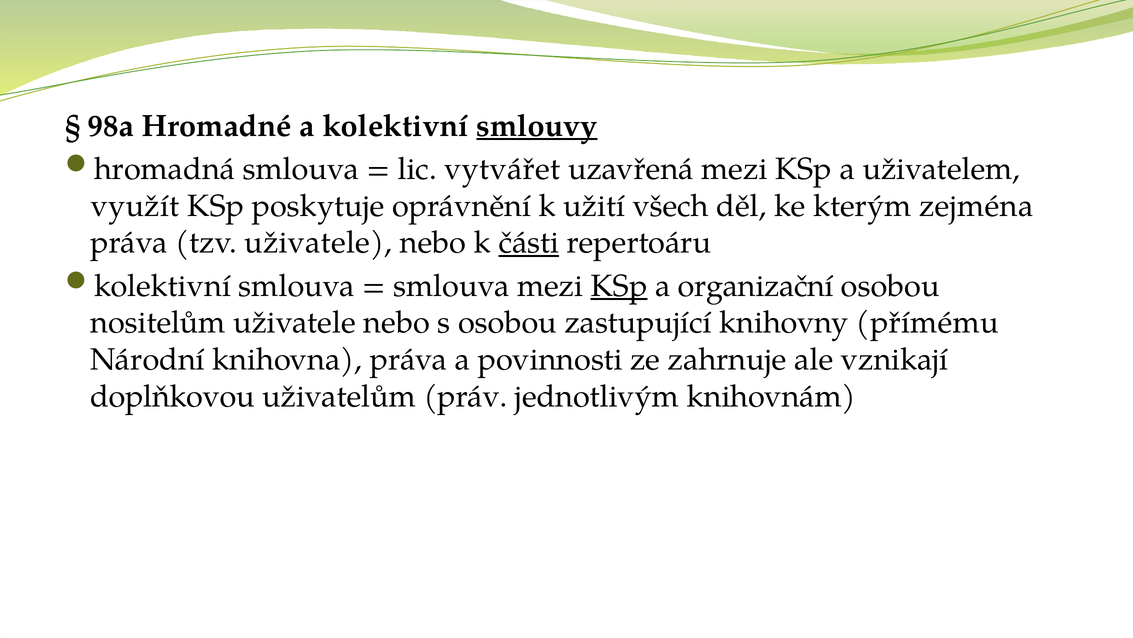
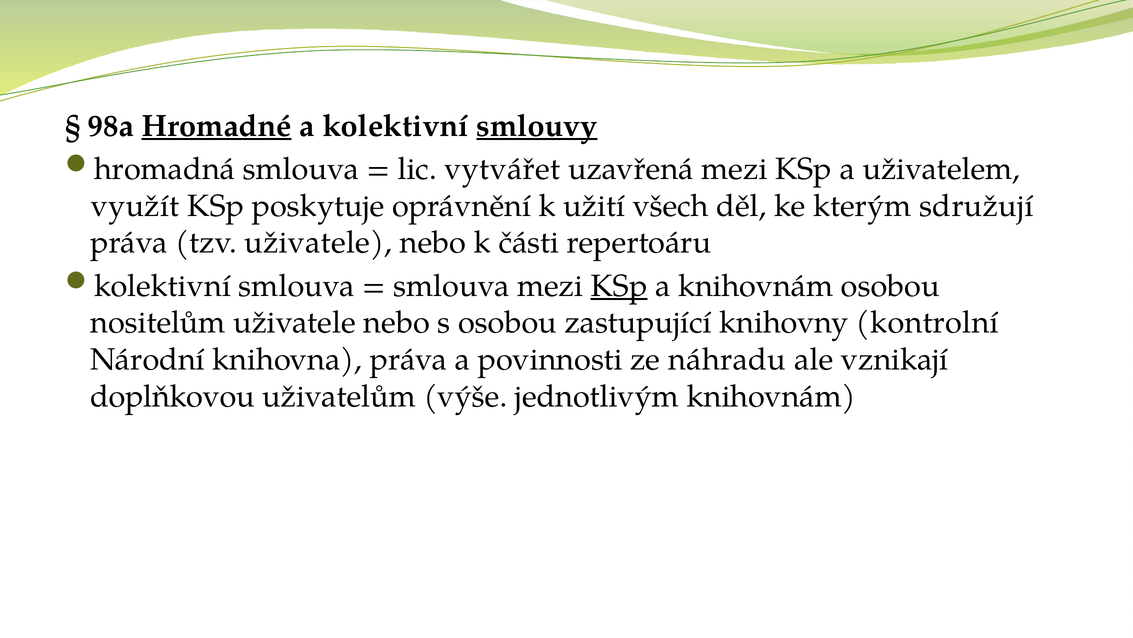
Hromadné underline: none -> present
zejména: zejména -> sdružují
části underline: present -> none
a organizační: organizační -> knihovnám
přímému: přímému -> kontrolní
zahrnuje: zahrnuje -> náhradu
práv: práv -> výše
